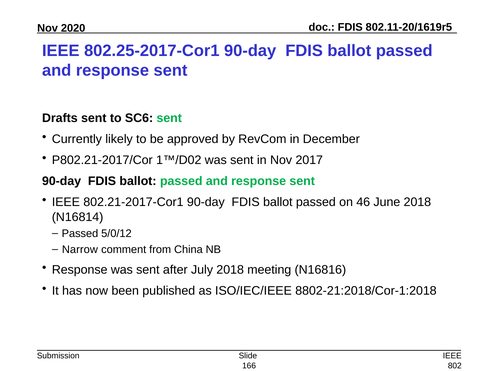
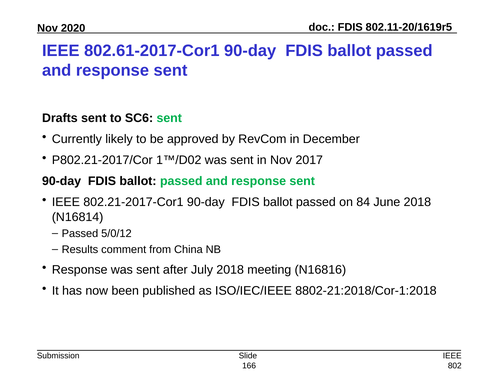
802.25-2017-Cor1: 802.25-2017-Cor1 -> 802.61-2017-Cor1
46: 46 -> 84
Narrow: Narrow -> Results
